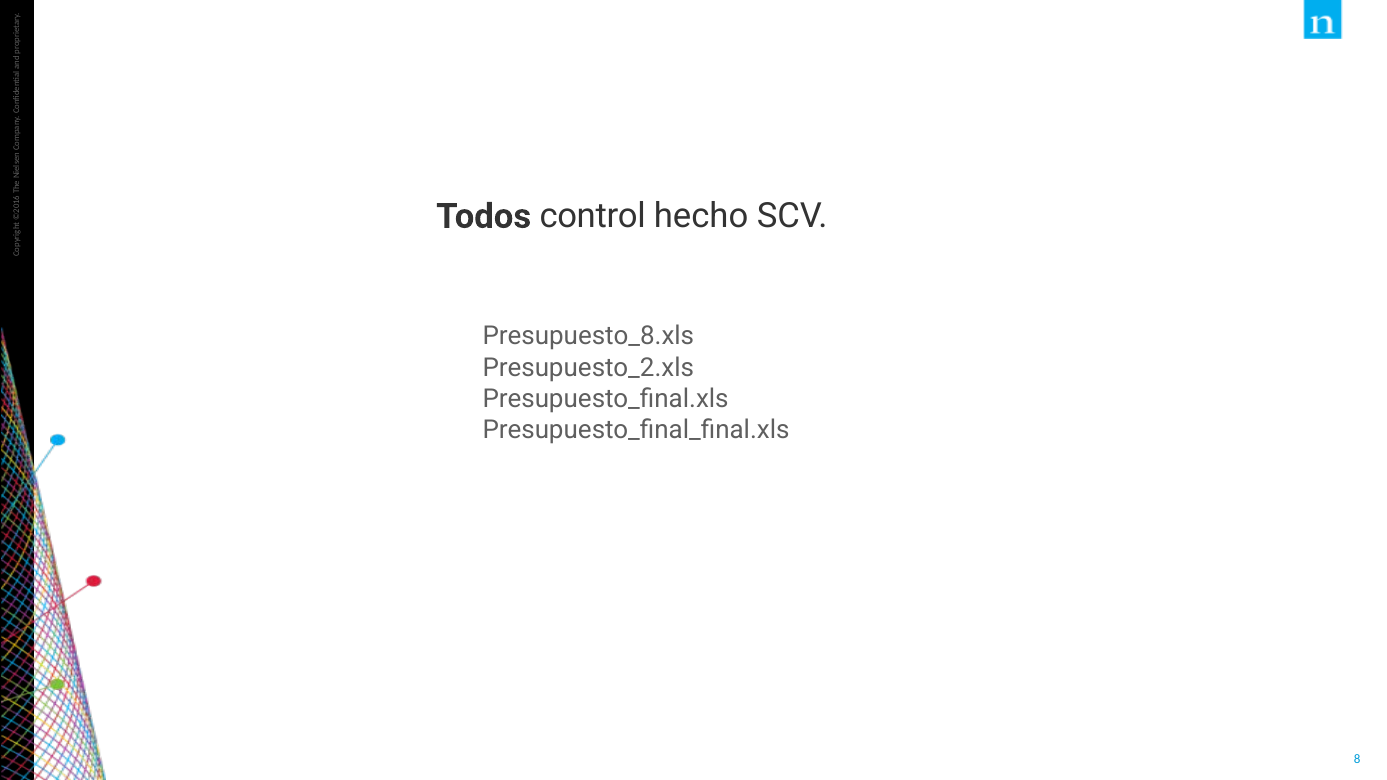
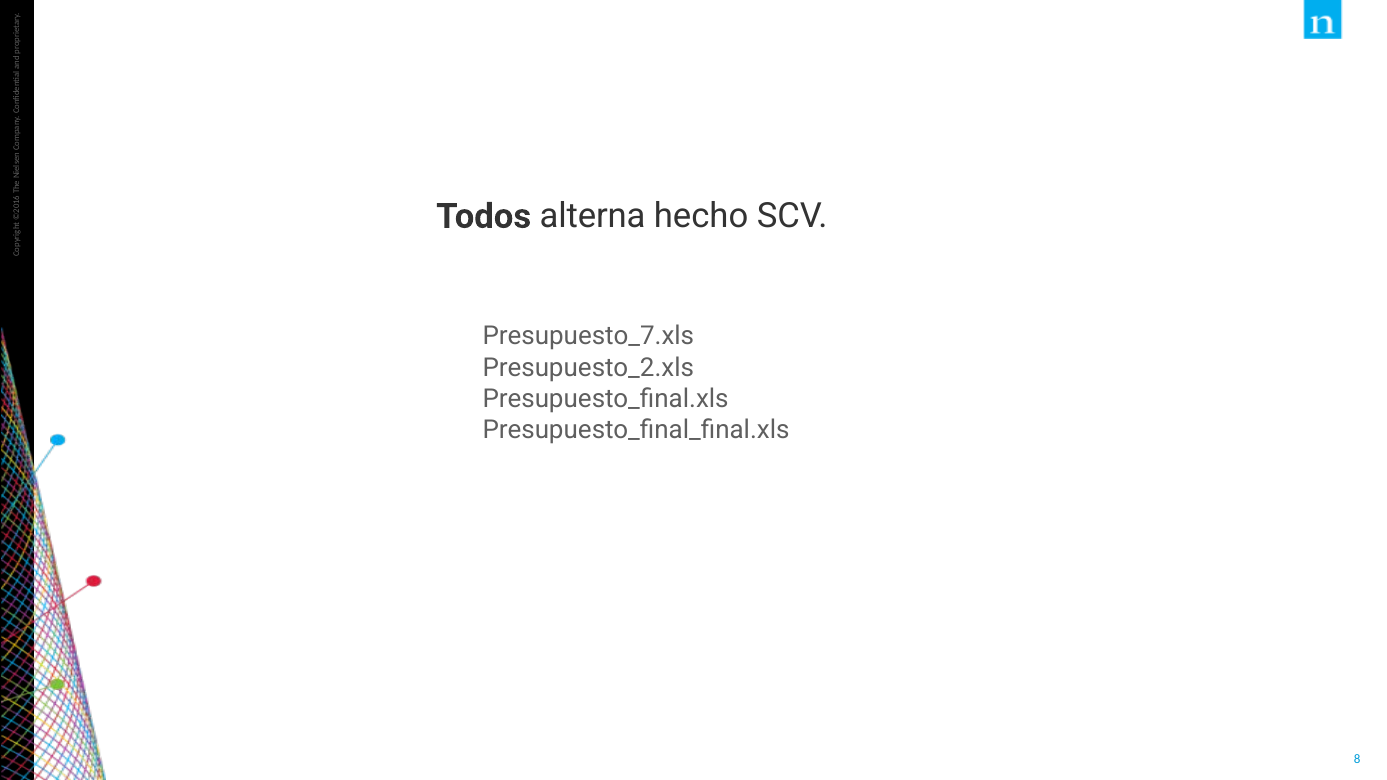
control: control -> alterna
Presupuesto_8.xls: Presupuesto_8.xls -> Presupuesto_7.xls
